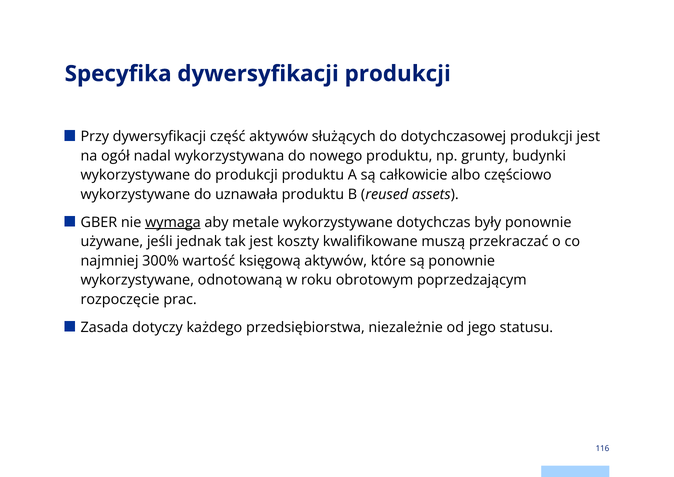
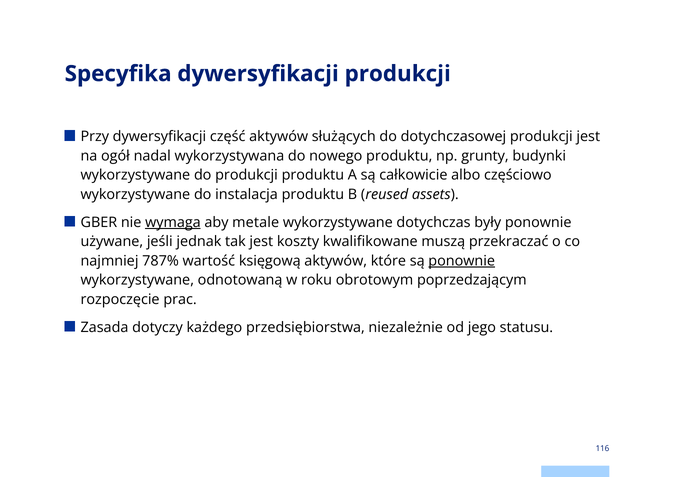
uznawała: uznawała -> instalacja
300%: 300% -> 787%
ponownie at (462, 261) underline: none -> present
